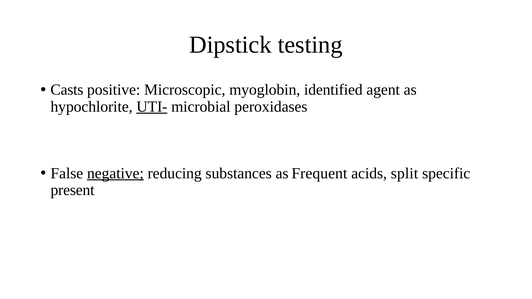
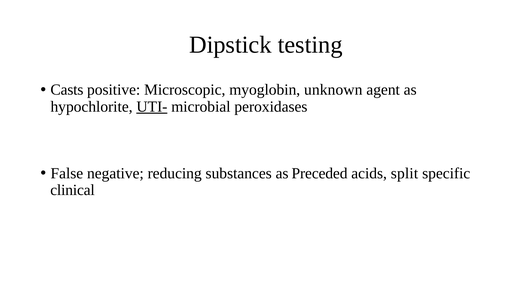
identified: identified -> unknown
negative underline: present -> none
Frequent: Frequent -> Preceded
present: present -> clinical
